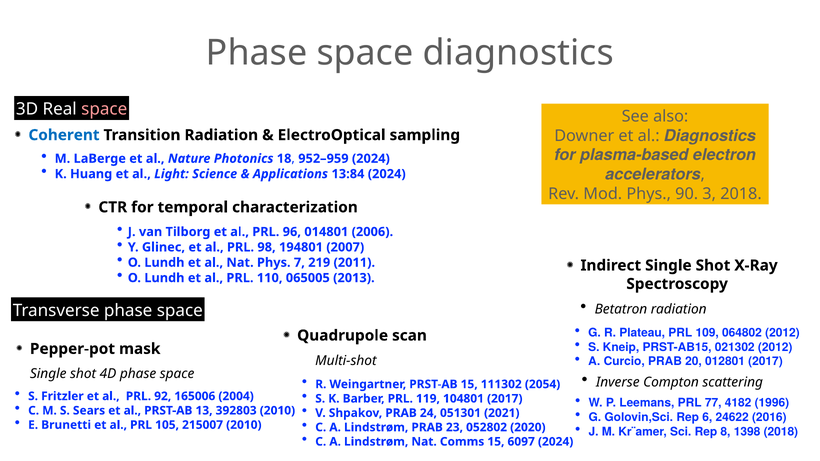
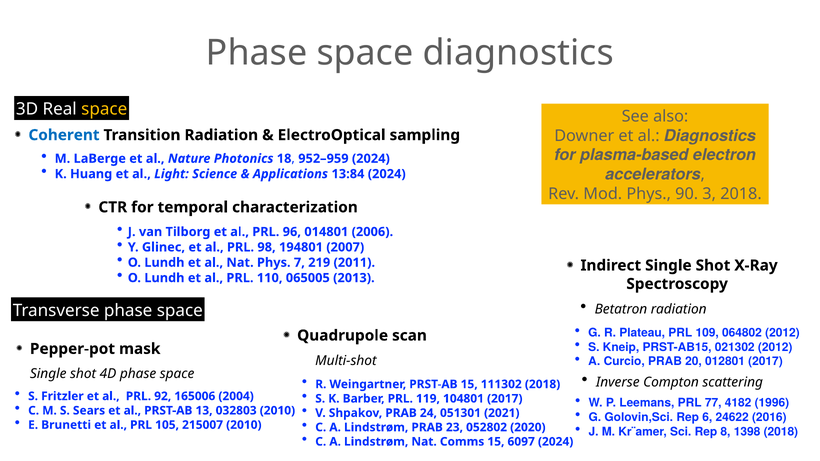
space at (104, 109) colour: pink -> yellow
111302 2054: 2054 -> 2018
392803: 392803 -> 032803
